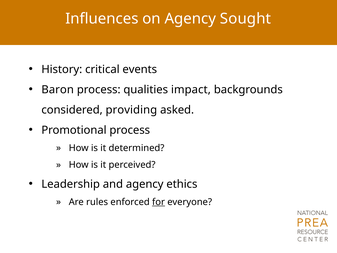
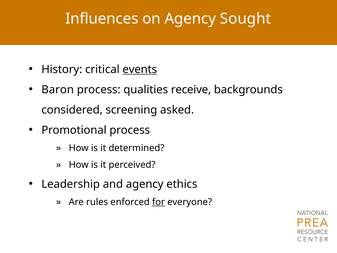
events underline: none -> present
impact: impact -> receive
providing: providing -> screening
